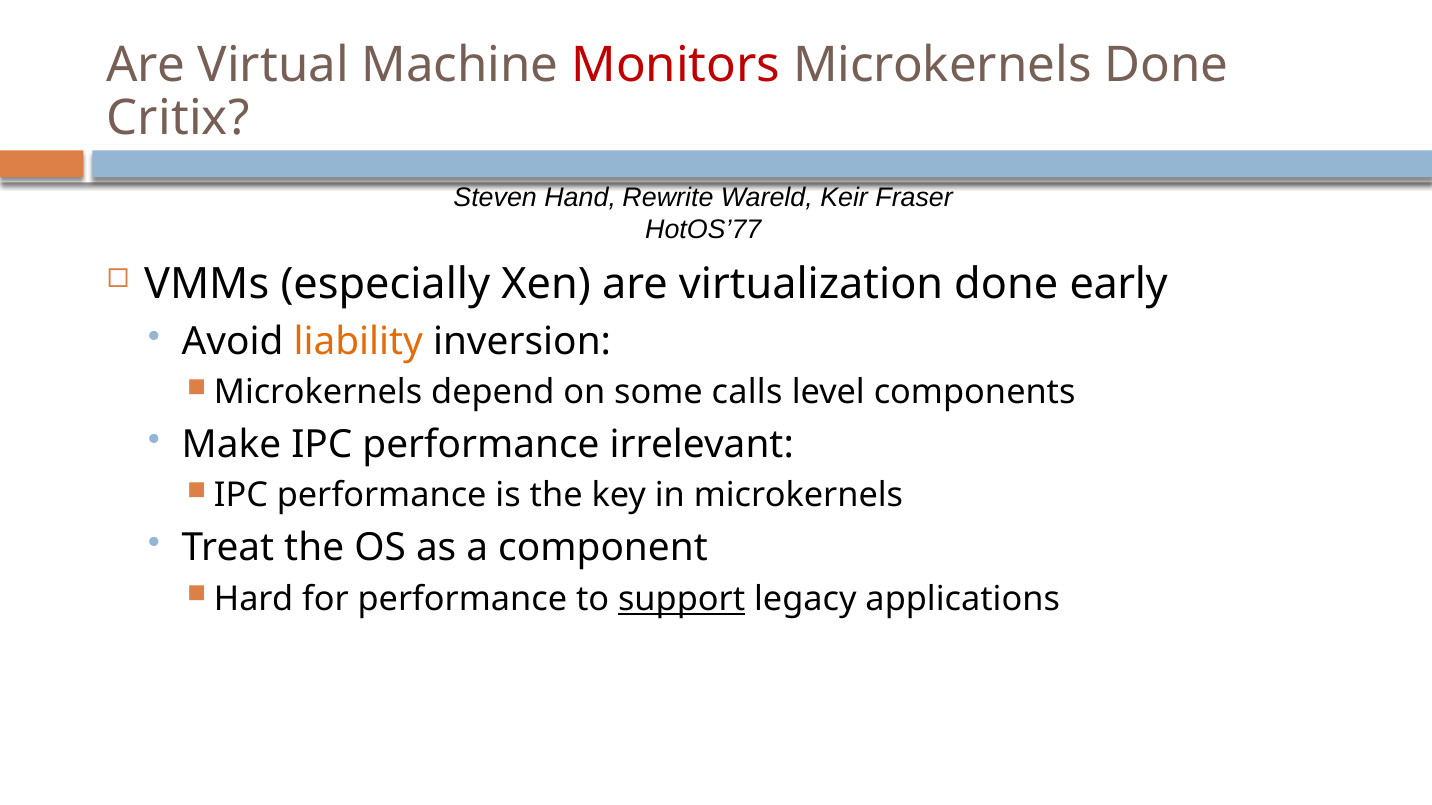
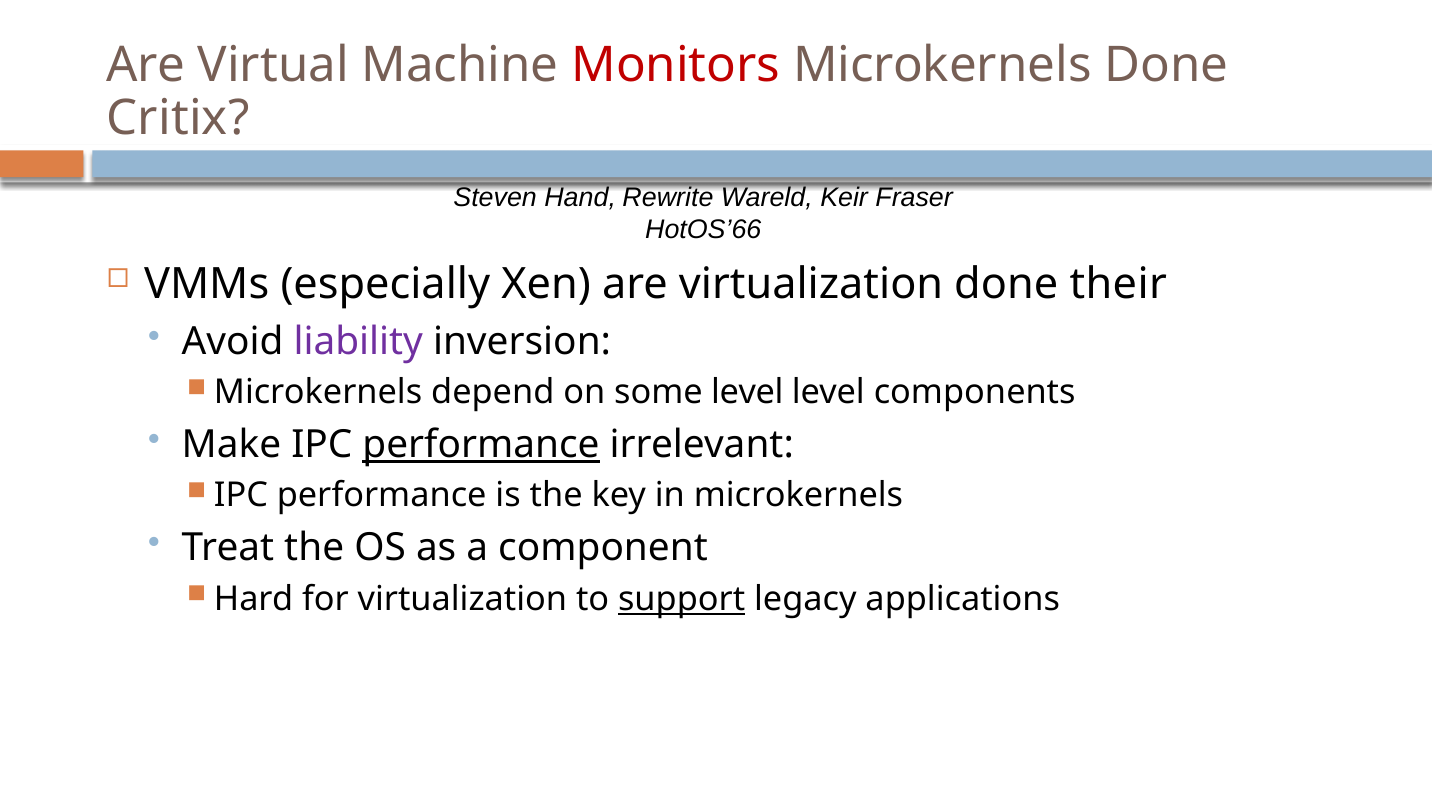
HotOS’77: HotOS’77 -> HotOS’66
early: early -> their
liability colour: orange -> purple
some calls: calls -> level
performance at (481, 445) underline: none -> present
for performance: performance -> virtualization
